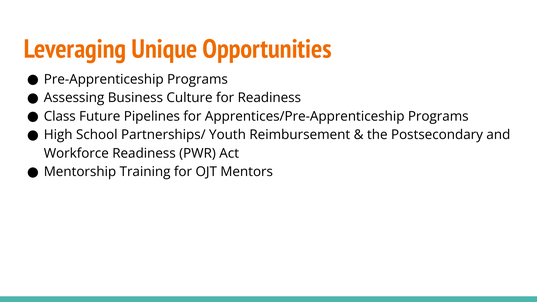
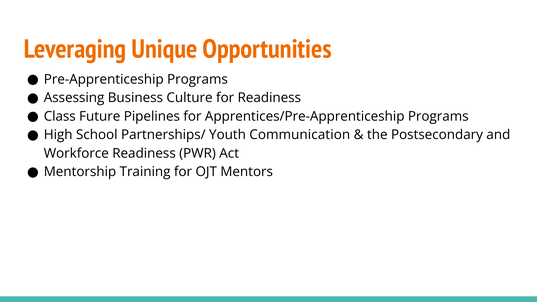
Reimbursement: Reimbursement -> Communication
